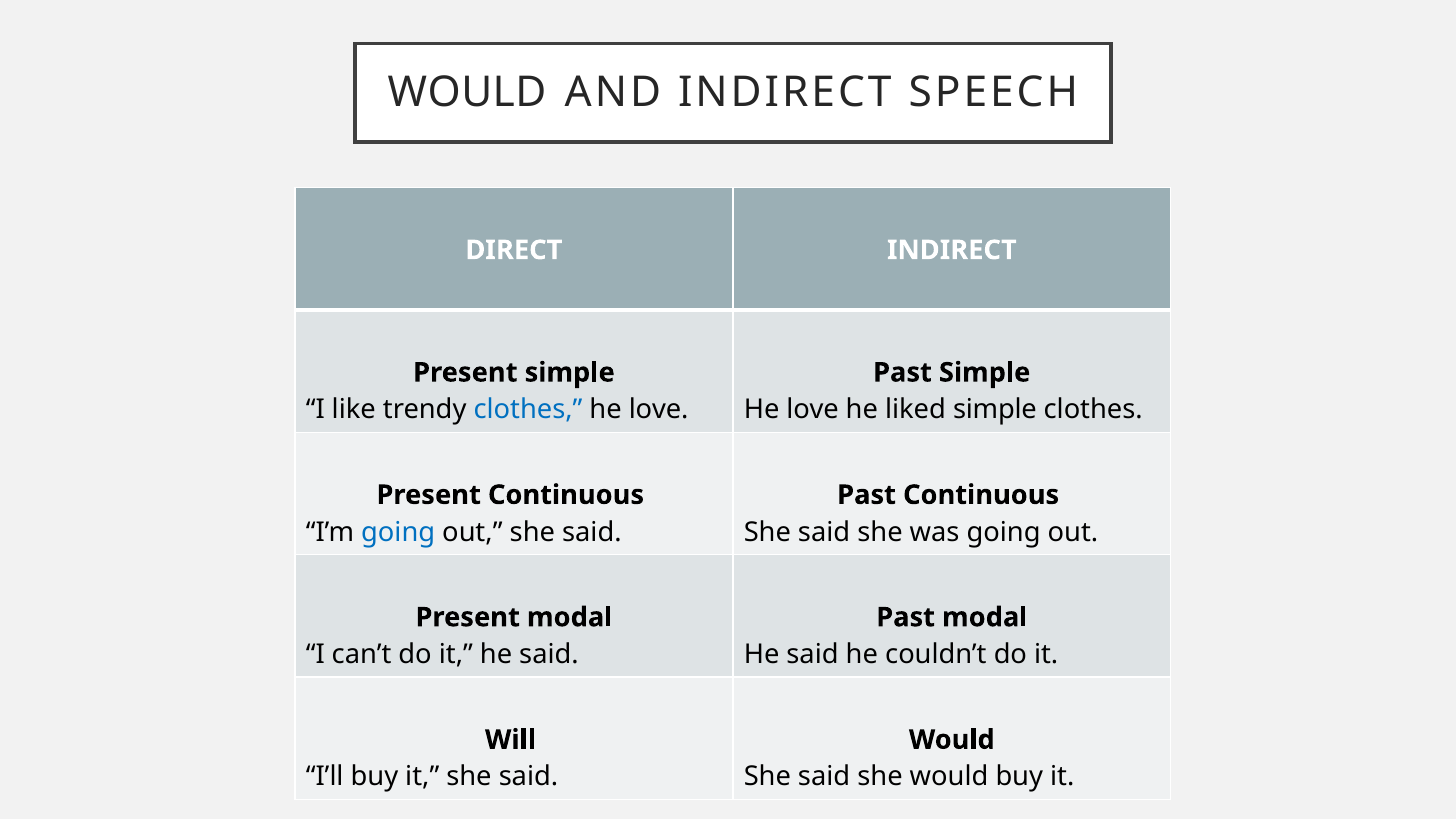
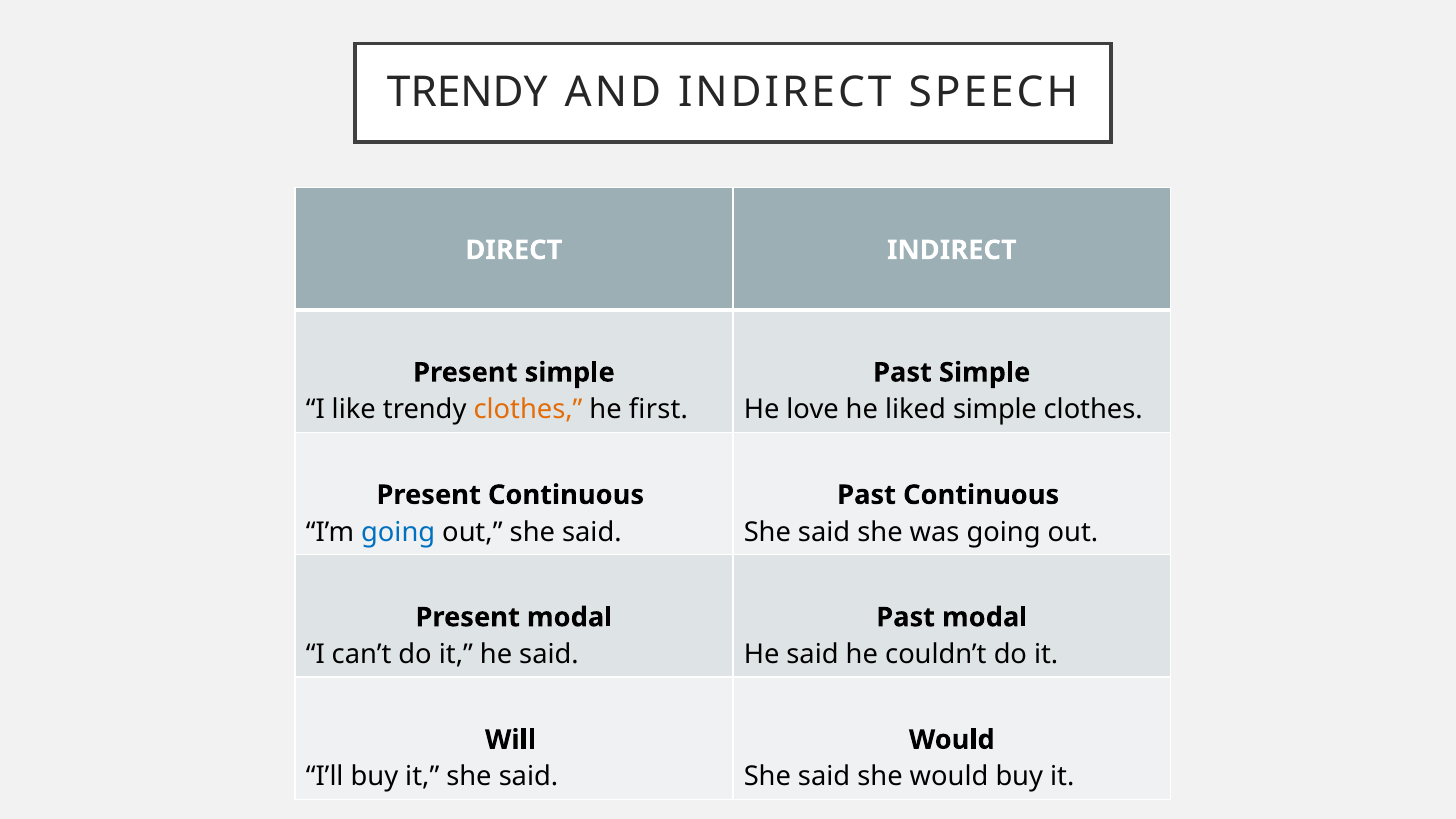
WOULD at (467, 92): WOULD -> TRENDY
clothes at (528, 410) colour: blue -> orange
love at (659, 410): love -> first
